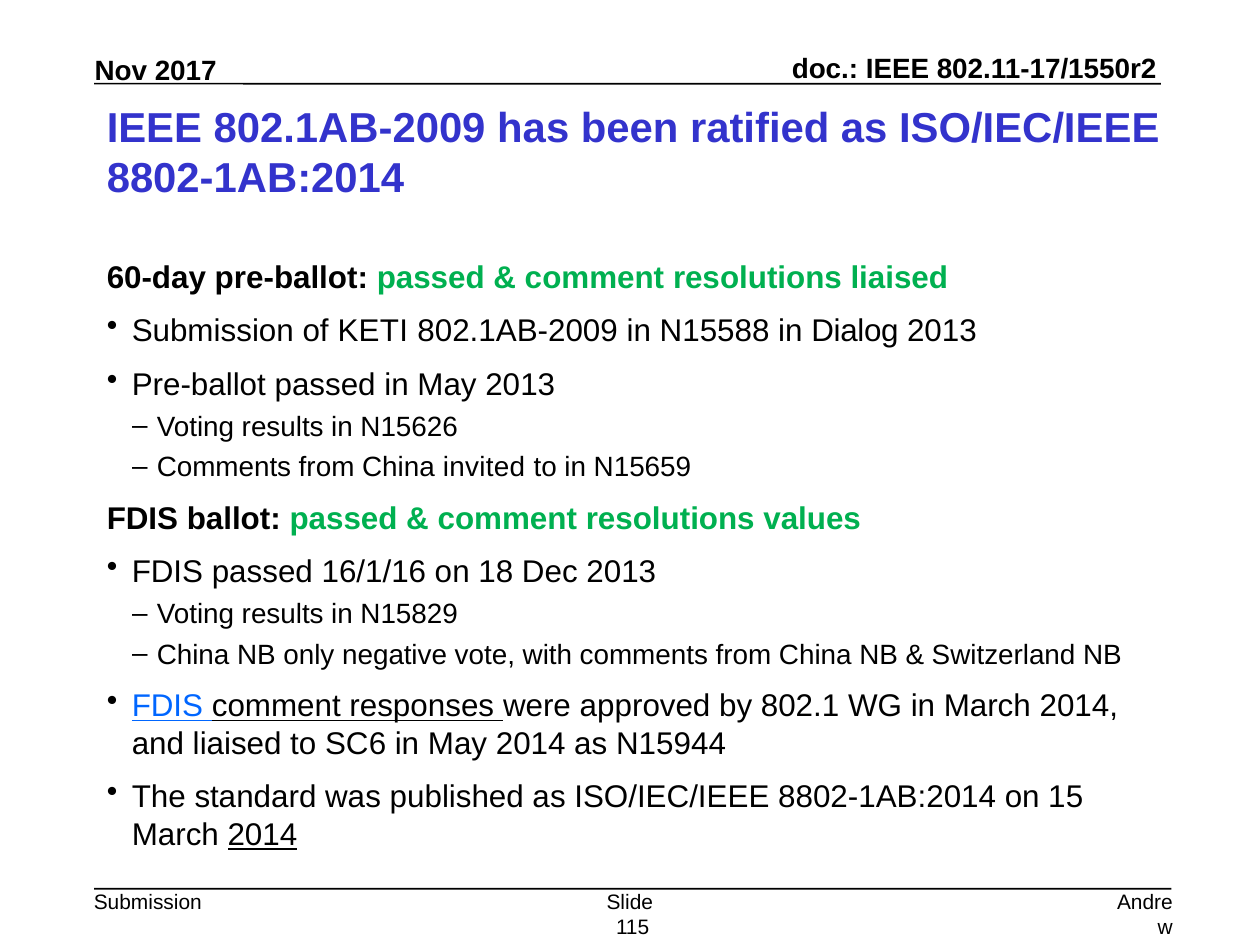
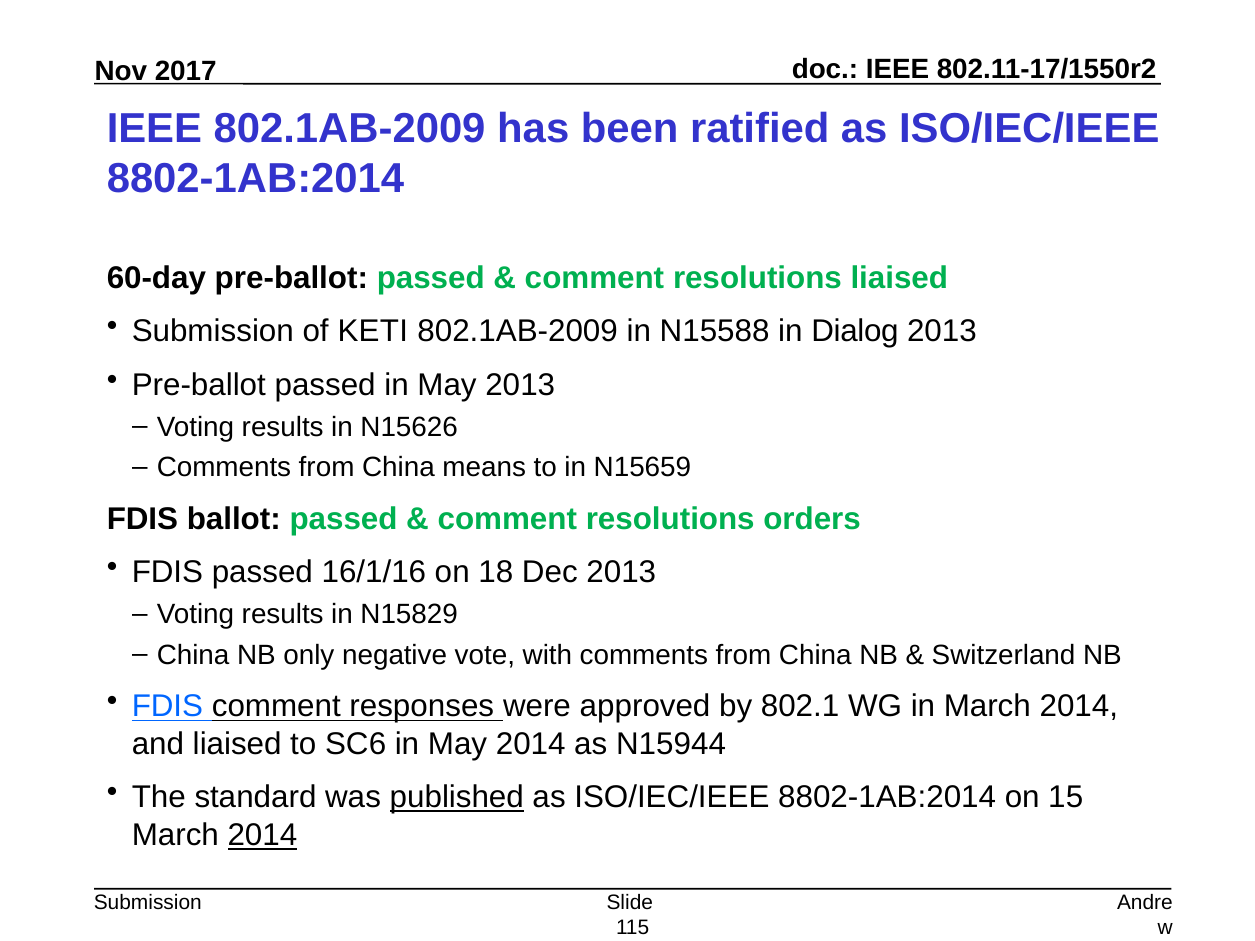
invited: invited -> means
values: values -> orders
published underline: none -> present
